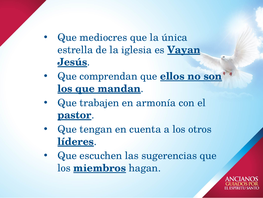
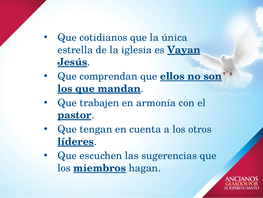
mediocres: mediocres -> cotidianos
